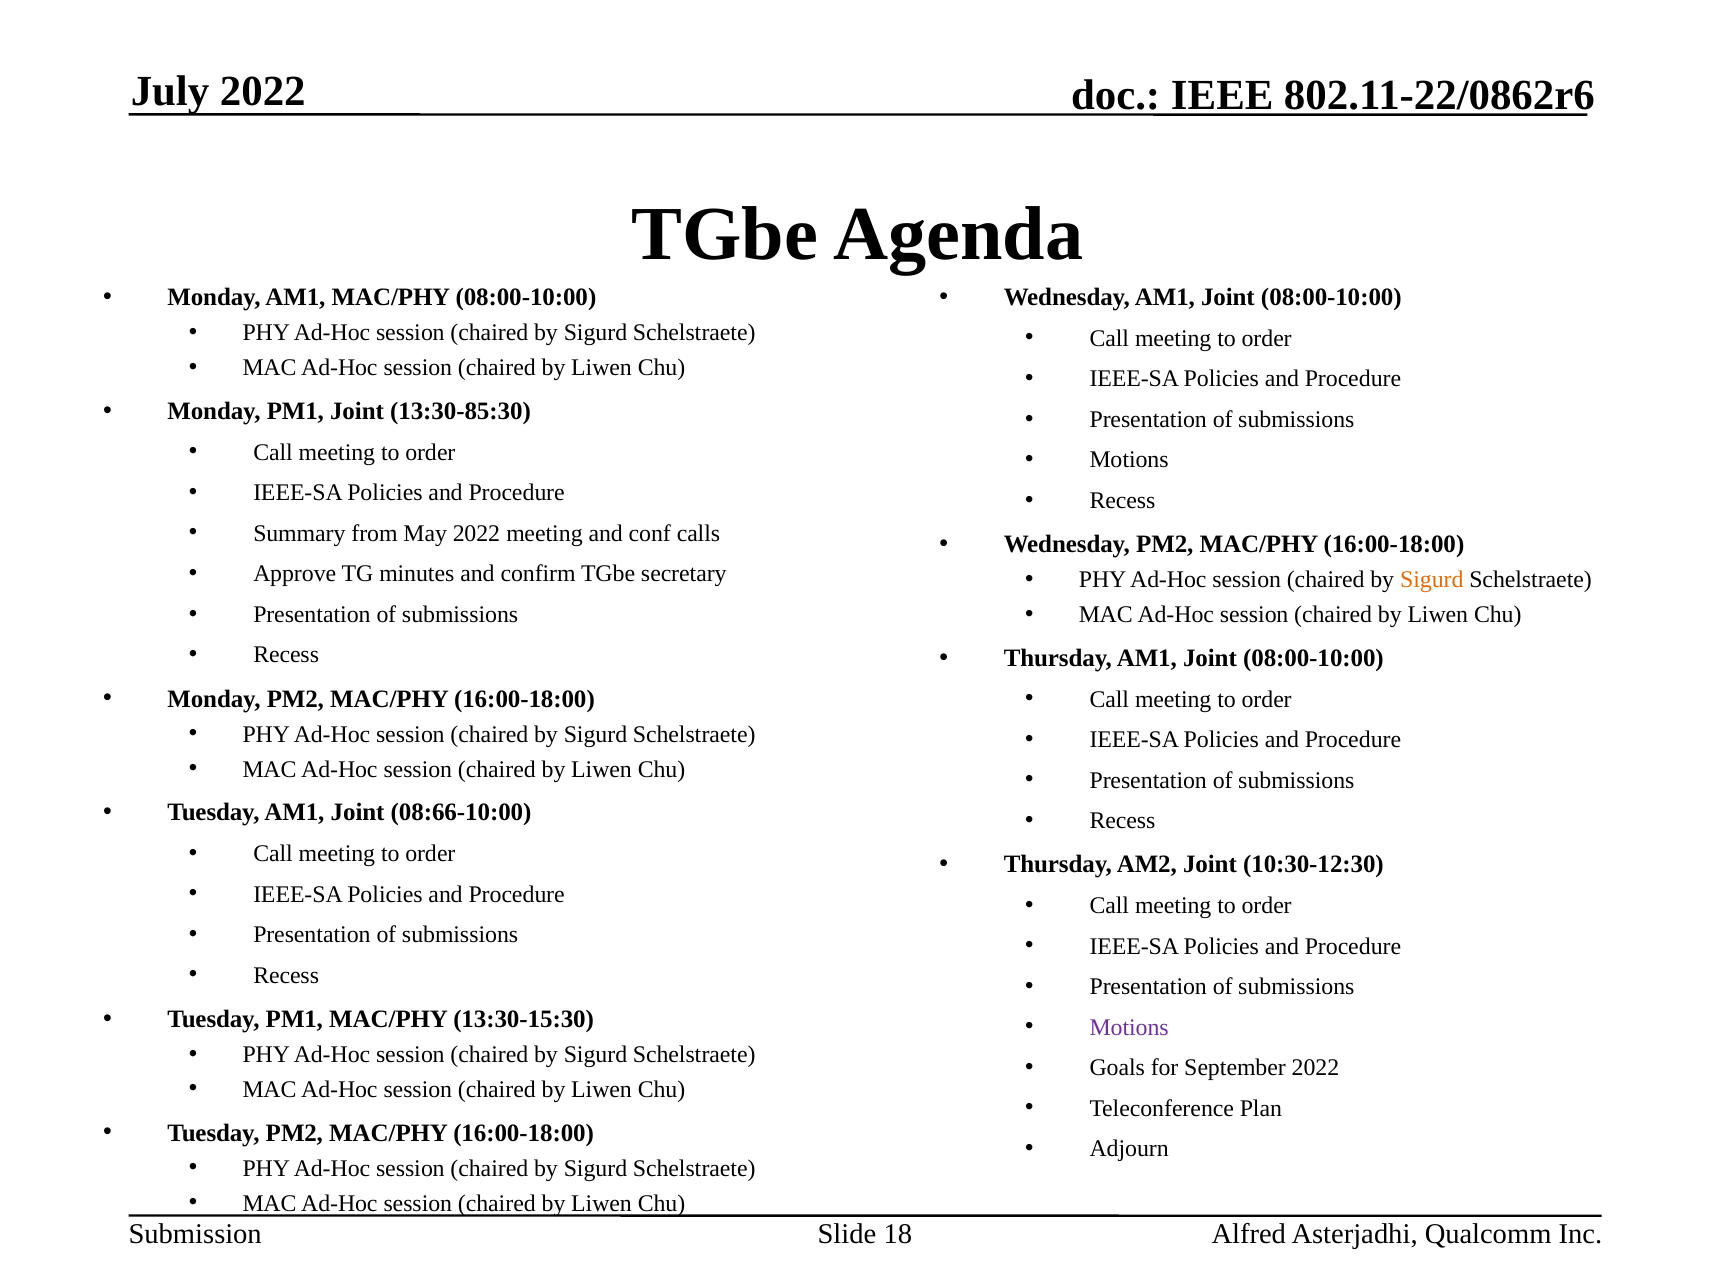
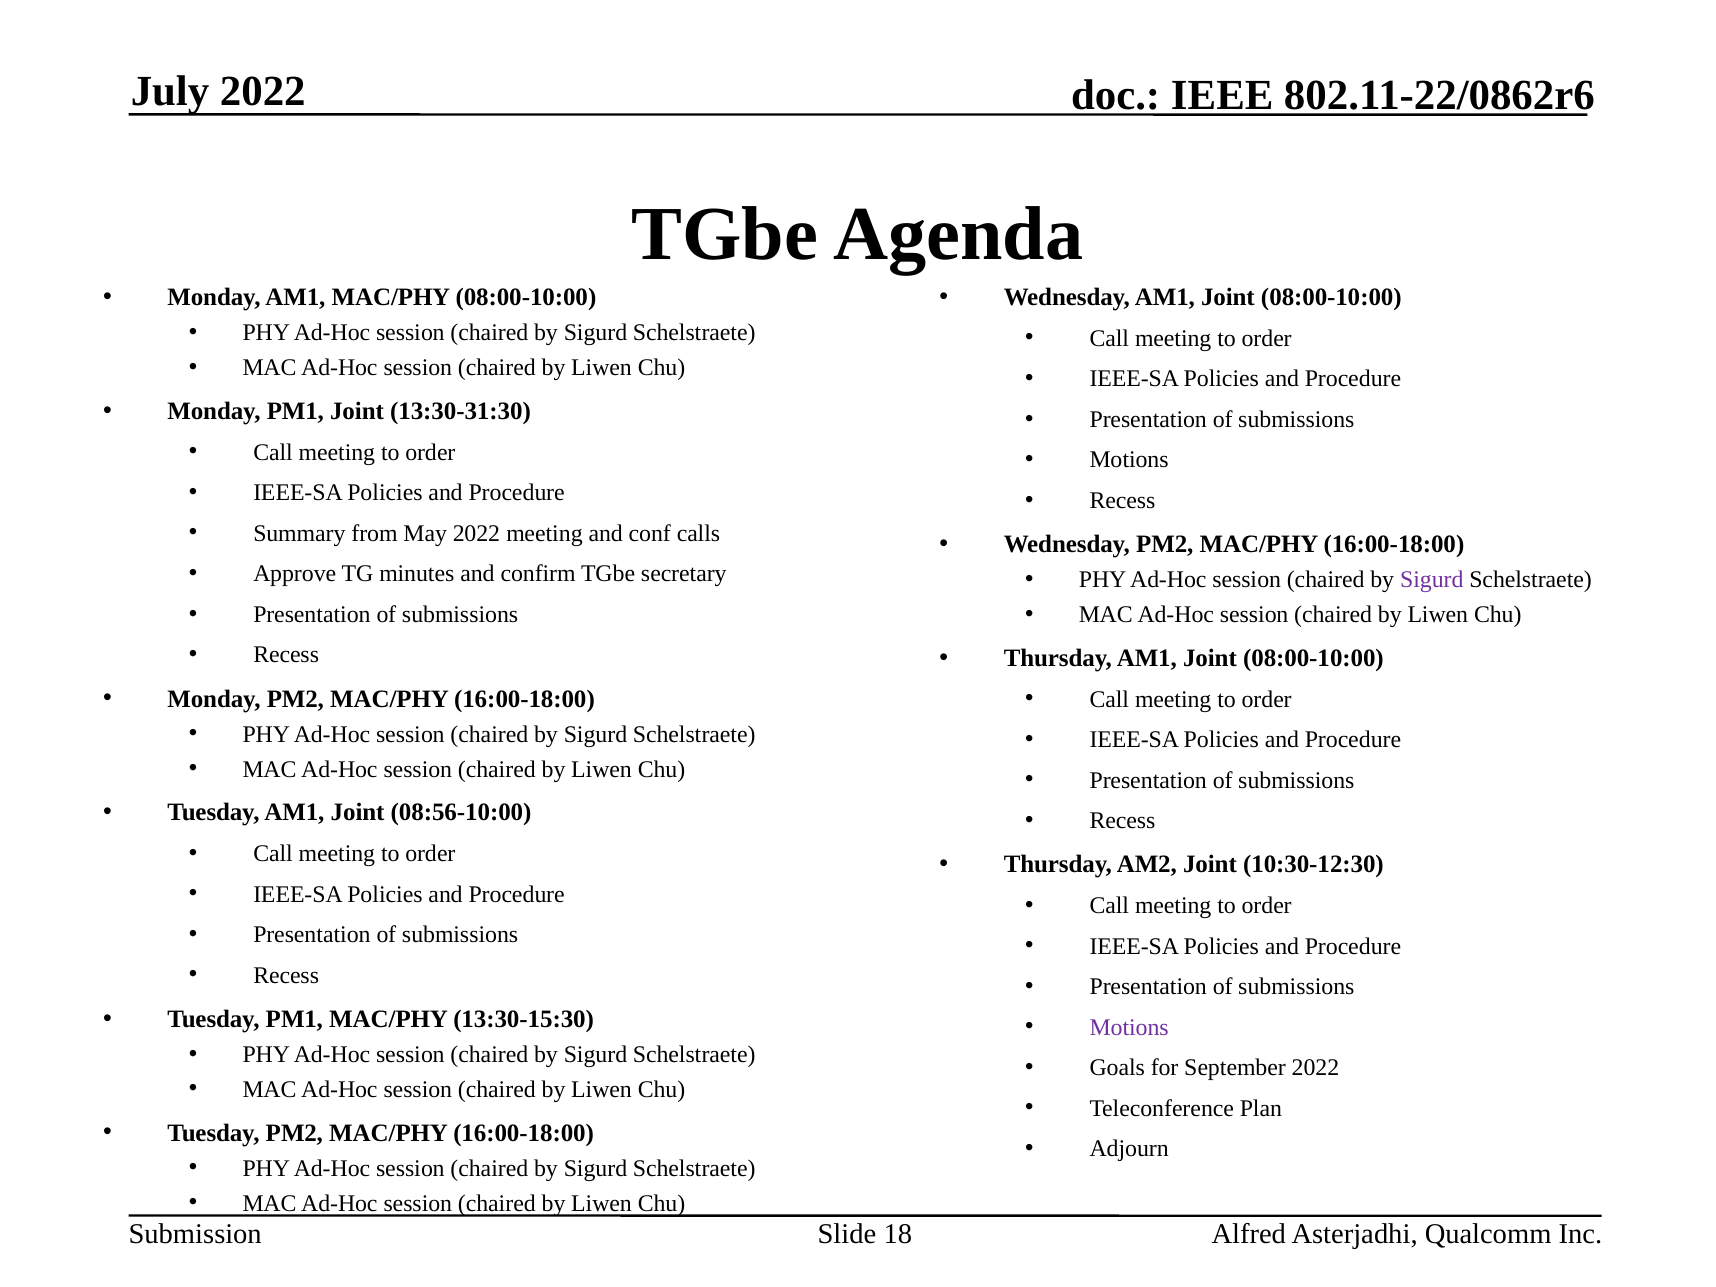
13:30-85:30: 13:30-85:30 -> 13:30-31:30
Sigurd at (1432, 580) colour: orange -> purple
08:66-10:00: 08:66-10:00 -> 08:56-10:00
